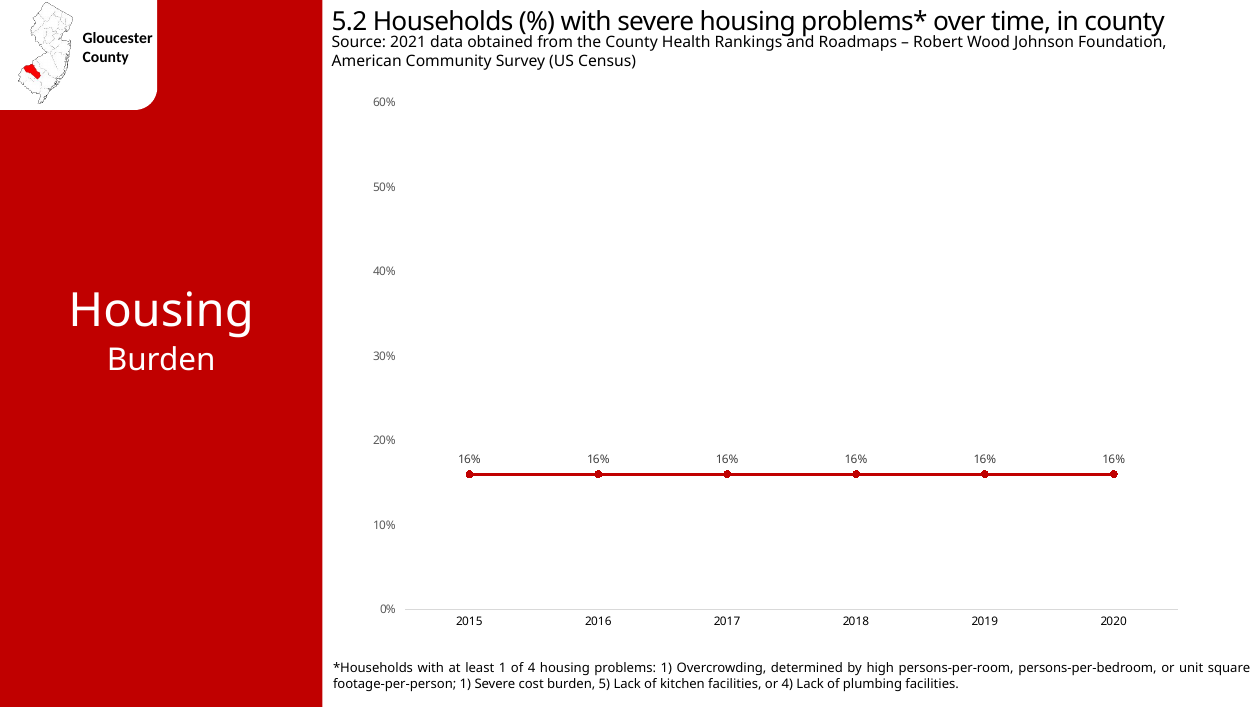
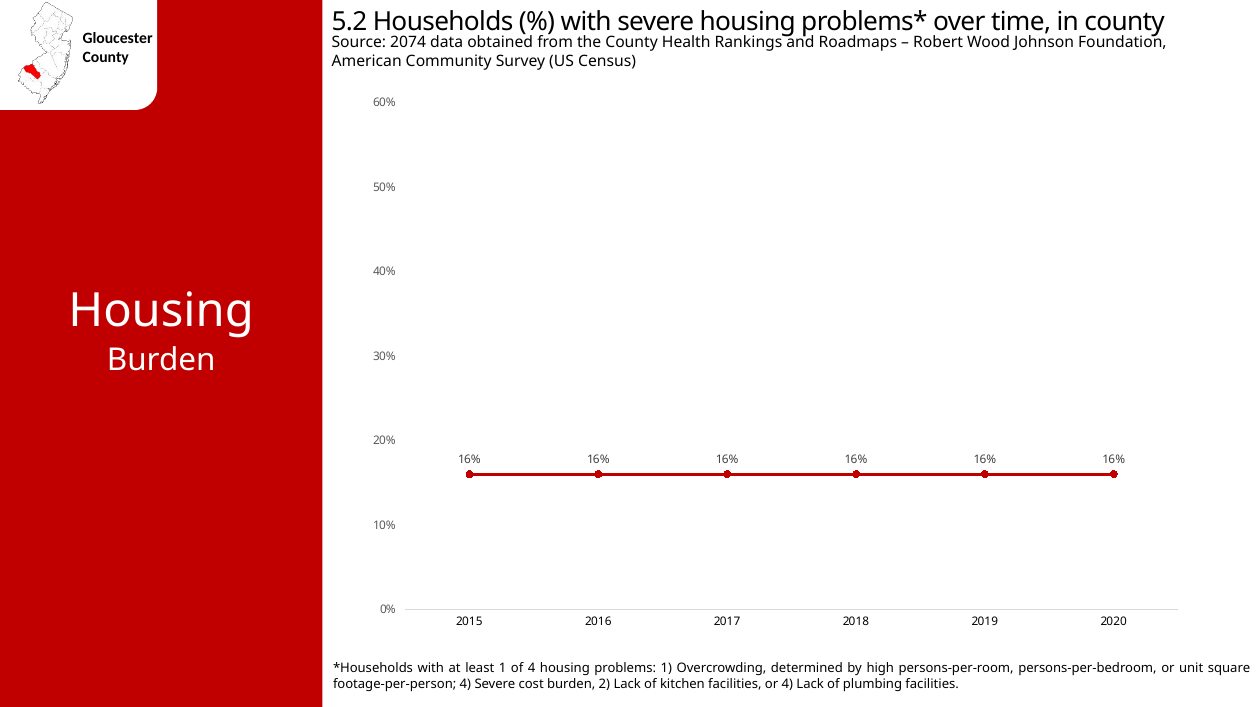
2021: 2021 -> 2074
footage-per-person 1: 1 -> 4
5: 5 -> 2
